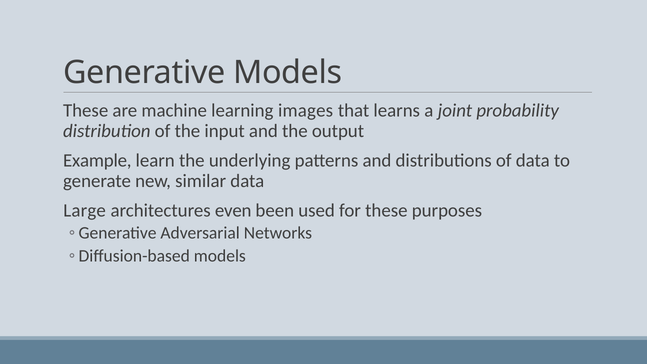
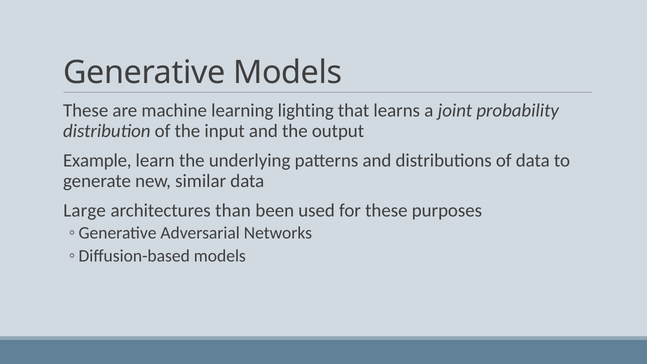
images: images -> lighting
even: even -> than
